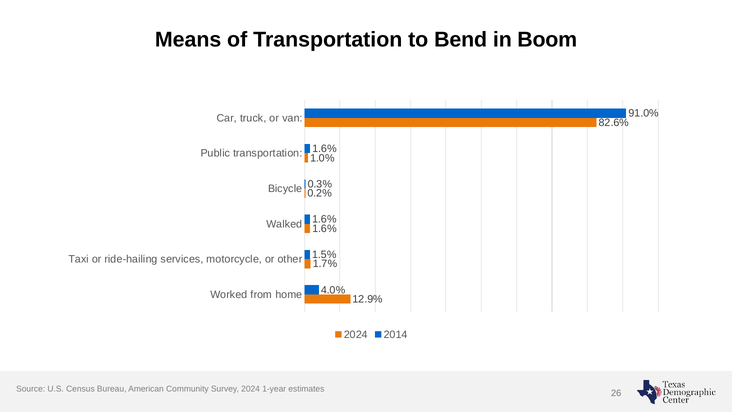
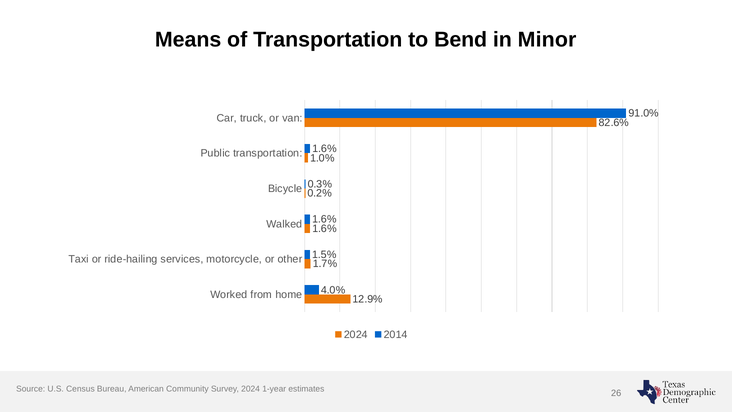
Boom: Boom -> Minor
